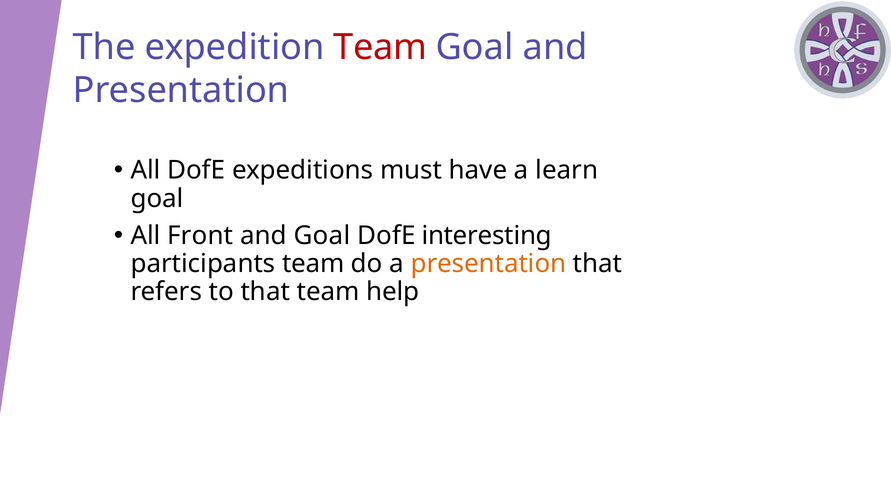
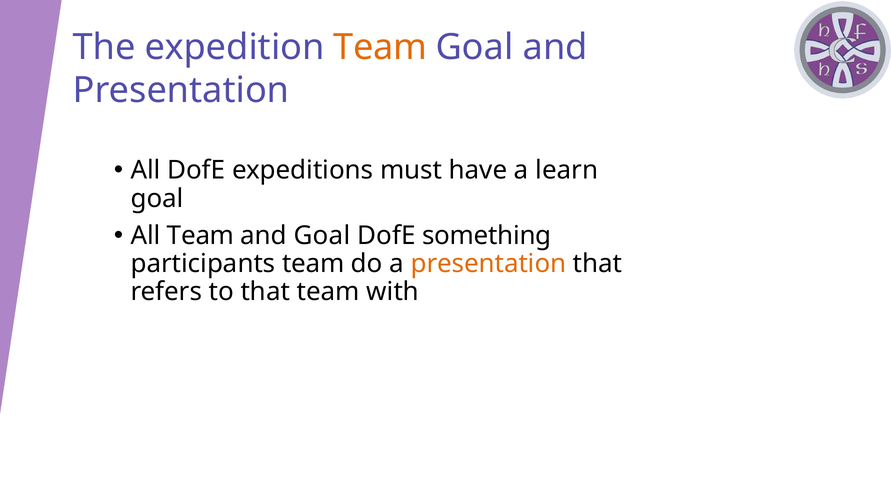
Team at (380, 47) colour: red -> orange
All Front: Front -> Team
interesting: interesting -> something
help: help -> with
